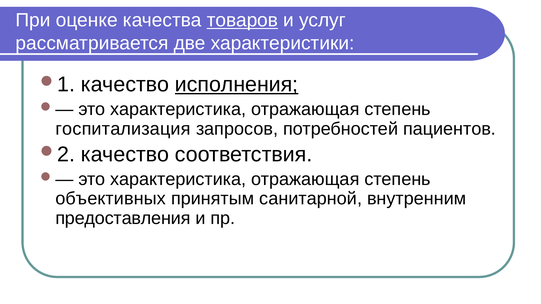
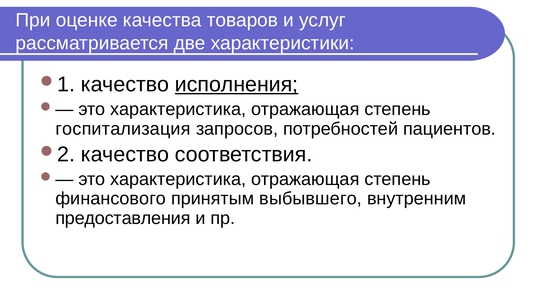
товаров underline: present -> none
объективных: объективных -> финансового
санитарной: санитарной -> выбывшего
